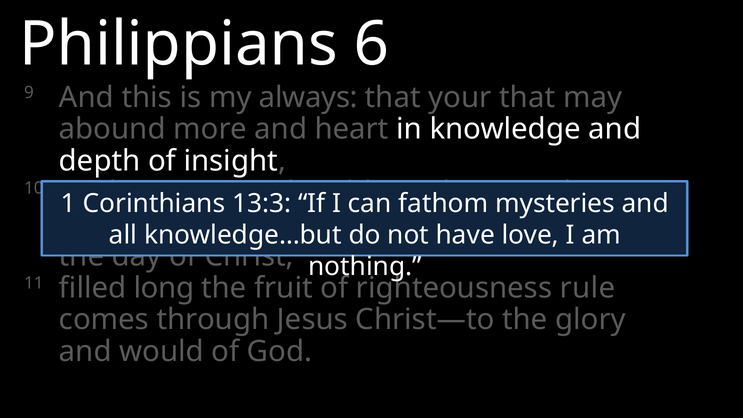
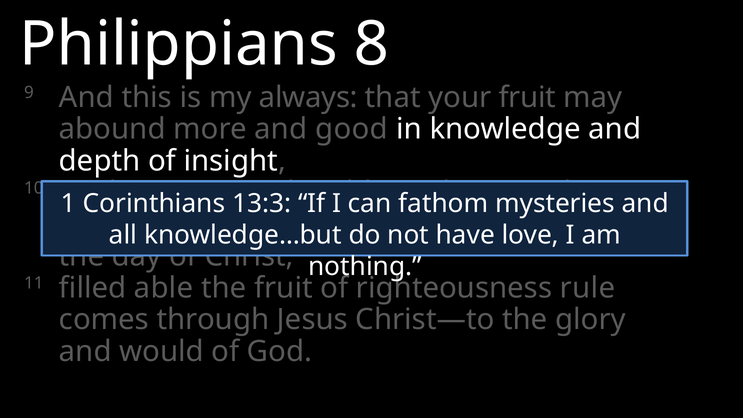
6: 6 -> 8
your that: that -> fruit
heart: heart -> good
filled long: long -> able
